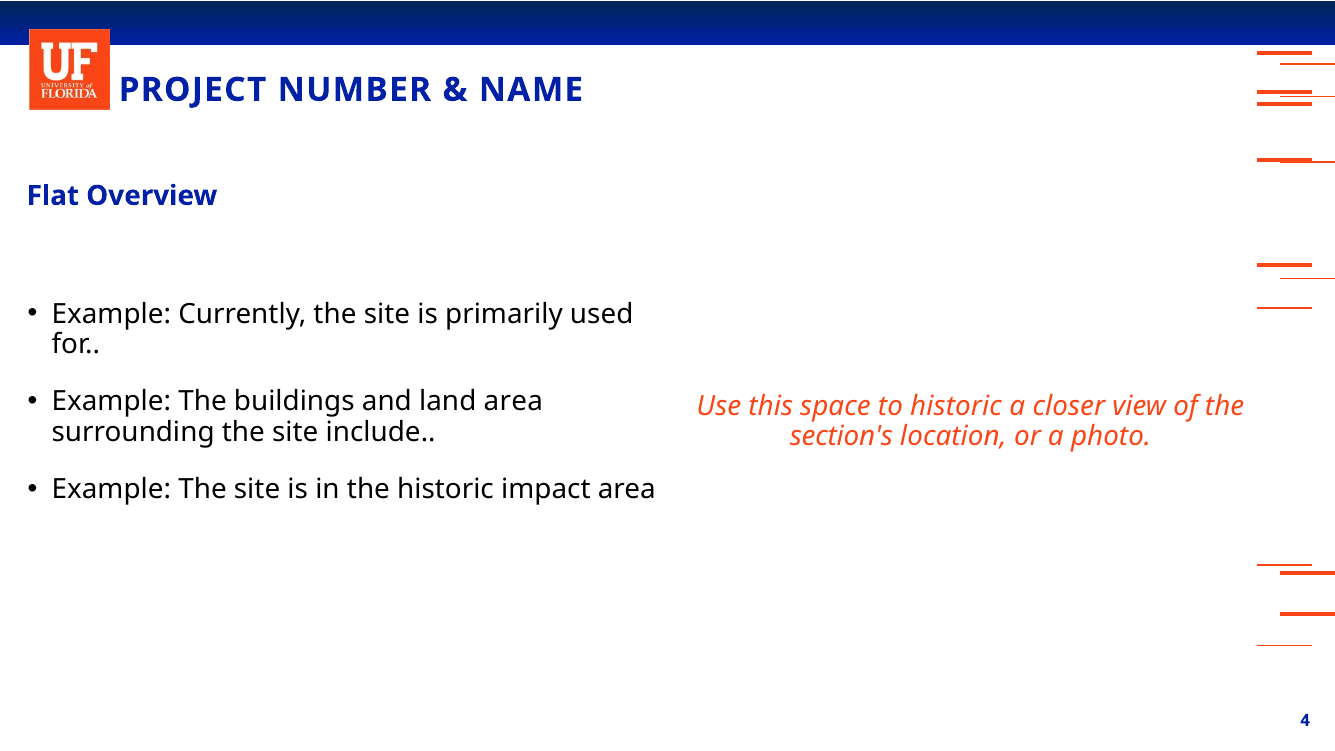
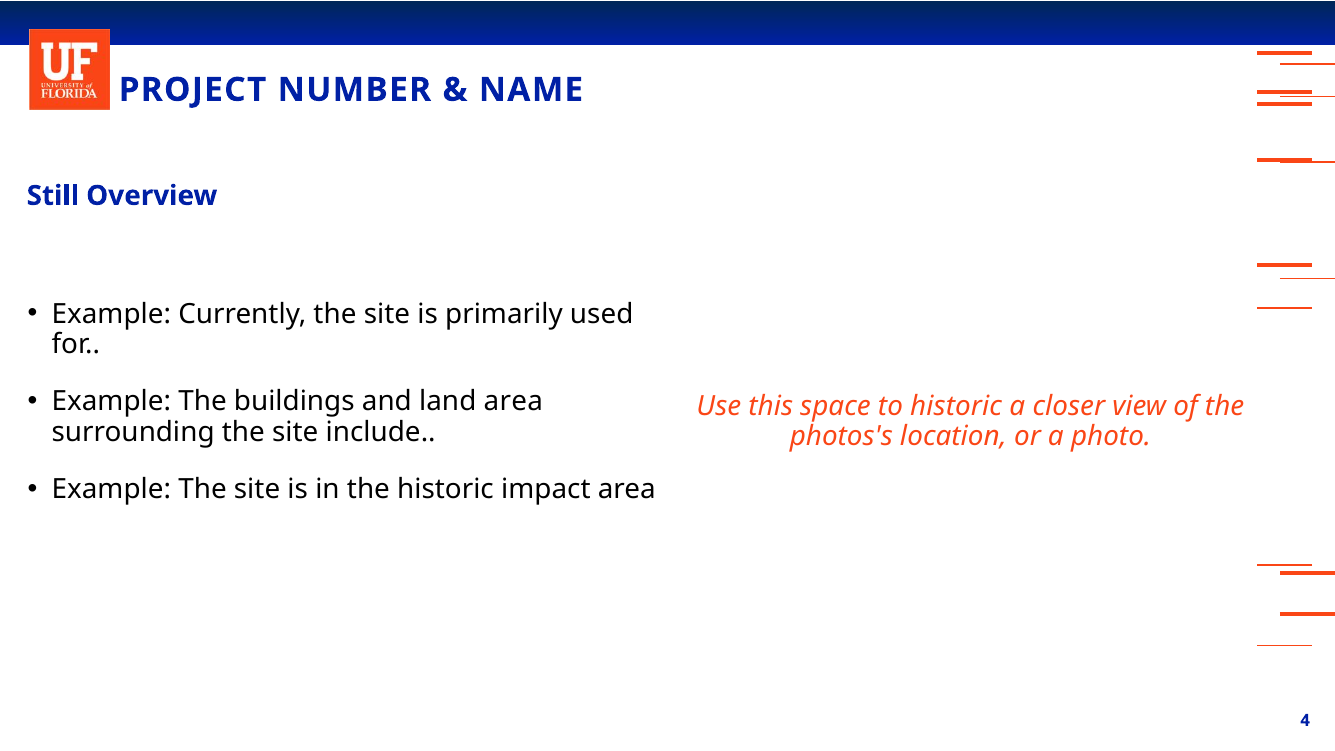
Flat: Flat -> Still
section's: section's -> photos's
